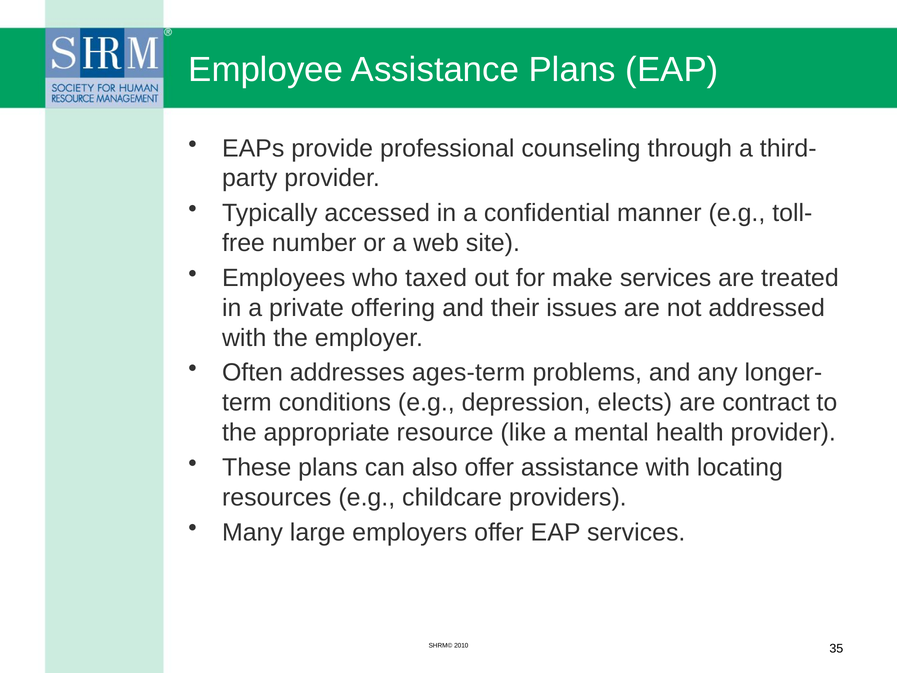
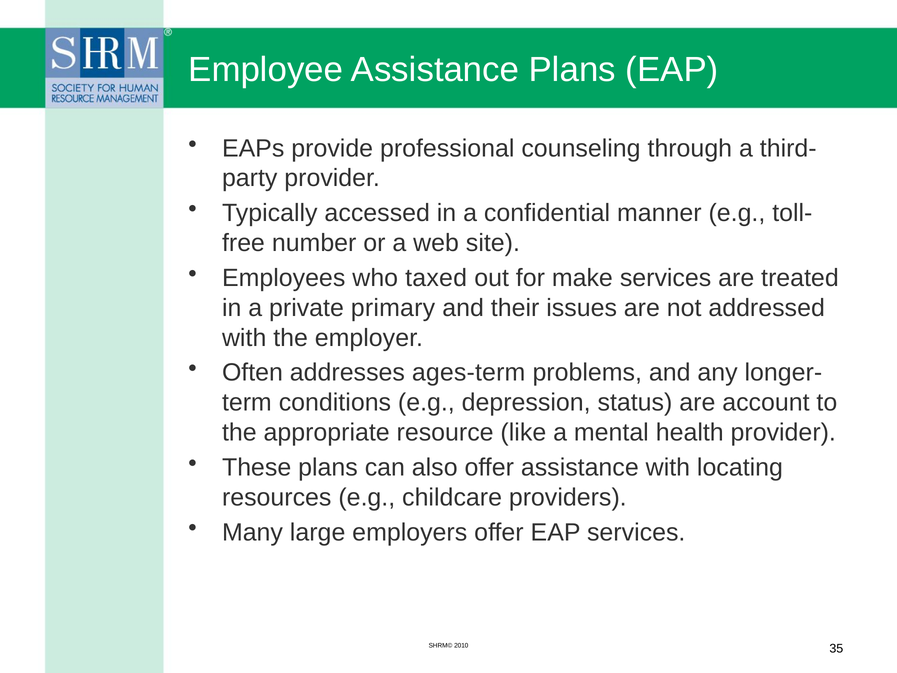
offering: offering -> primary
elects: elects -> status
contract: contract -> account
